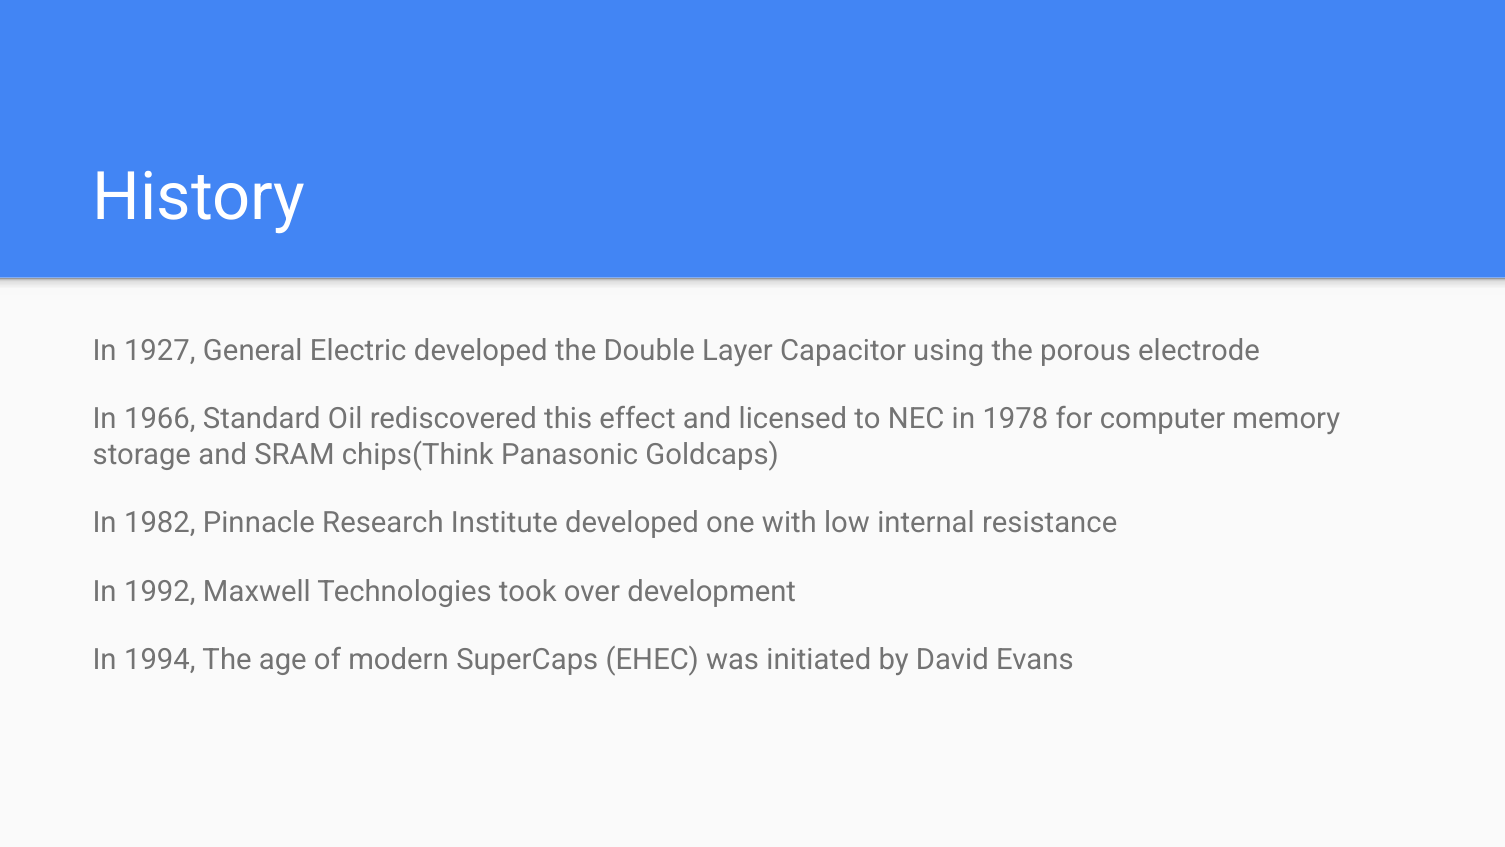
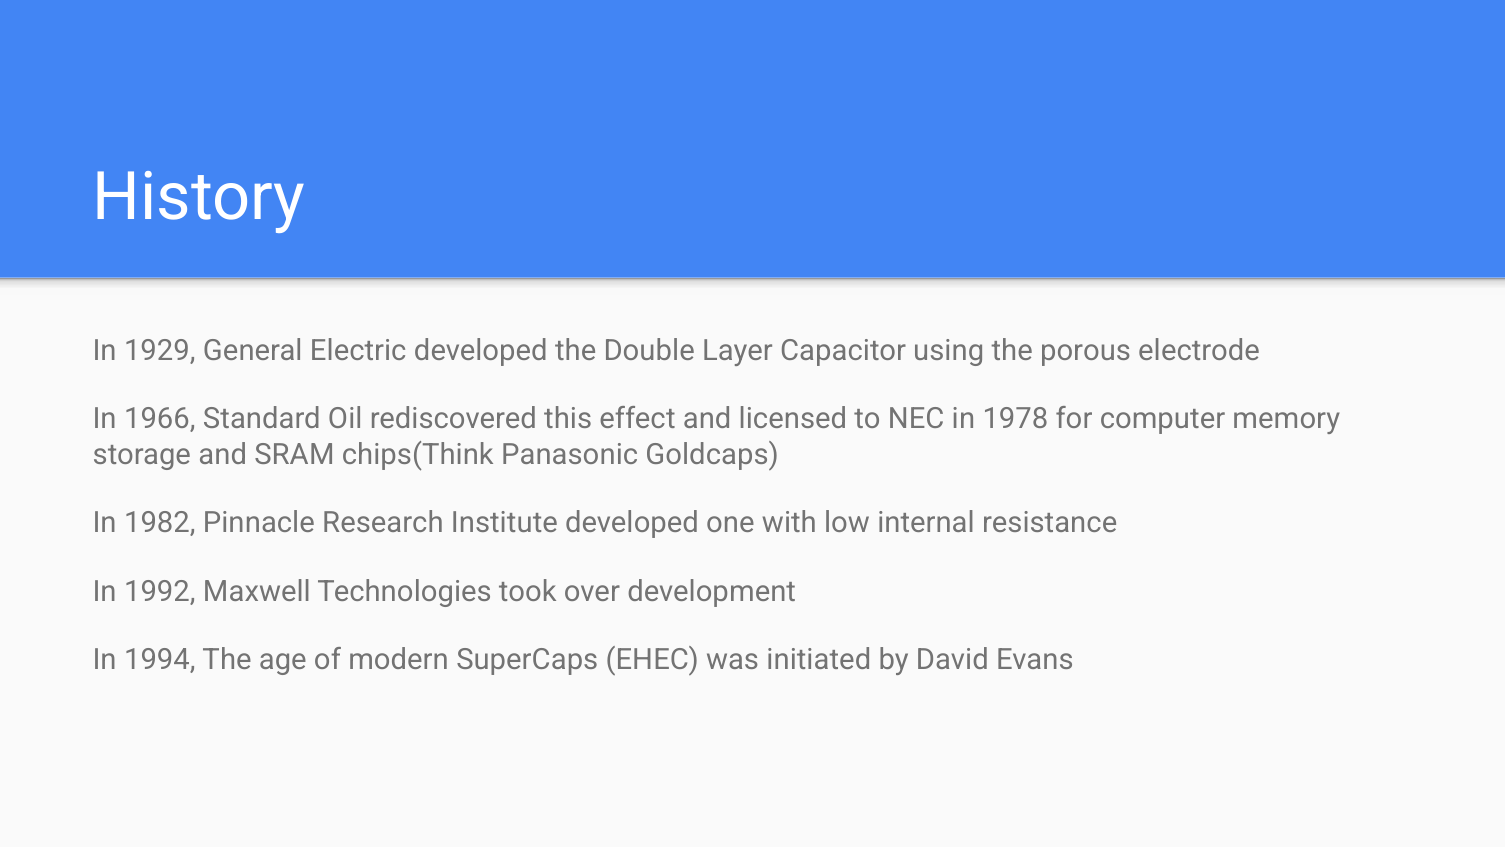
1927: 1927 -> 1929
